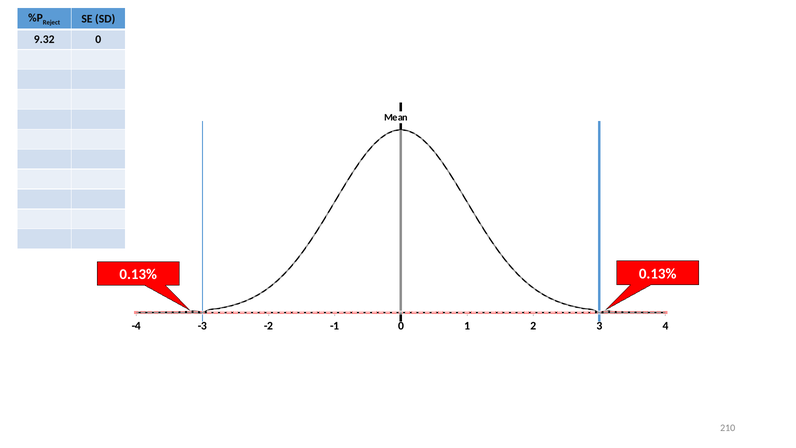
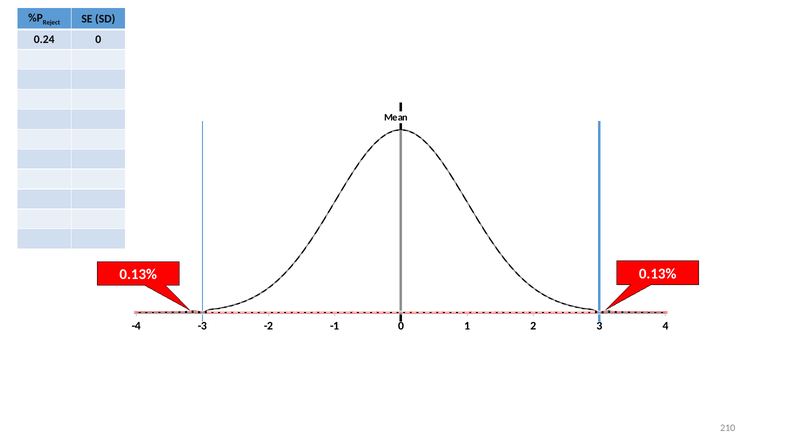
9.32: 9.32 -> 0.24
